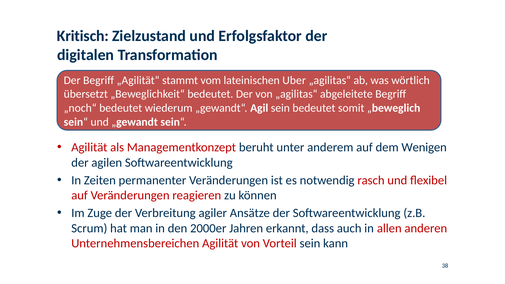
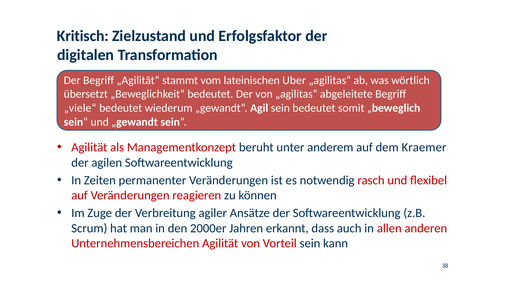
„noch“: „noch“ -> „viele“
Wenigen: Wenigen -> Kraemer
